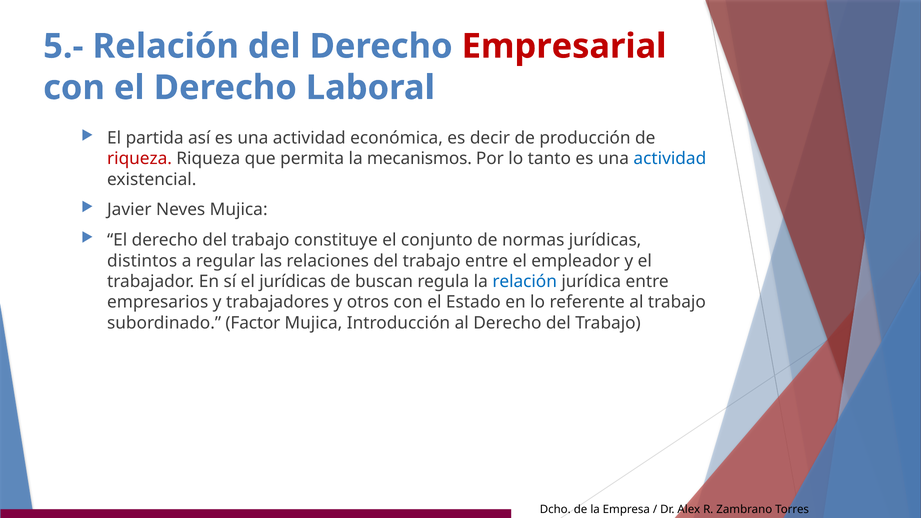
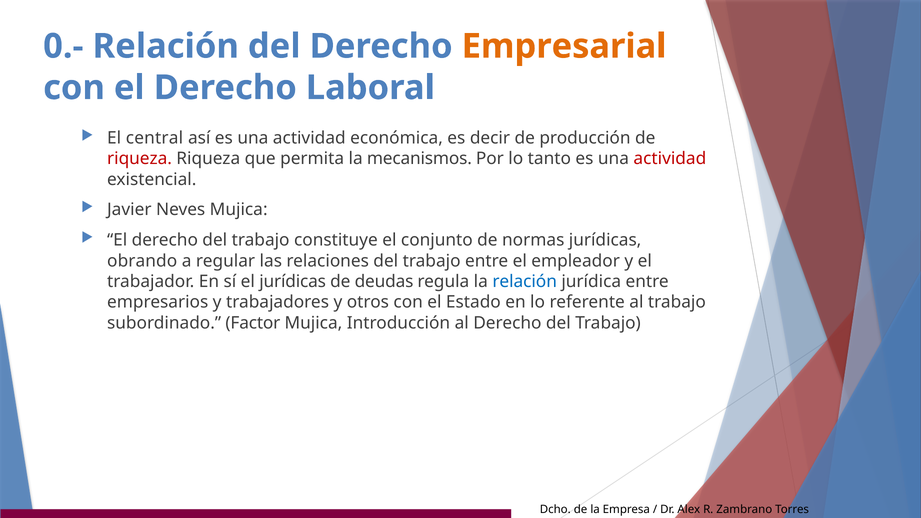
5.-: 5.- -> 0.-
Empresarial colour: red -> orange
partida: partida -> central
actividad at (670, 159) colour: blue -> red
distintos: distintos -> obrando
buscan: buscan -> deudas
